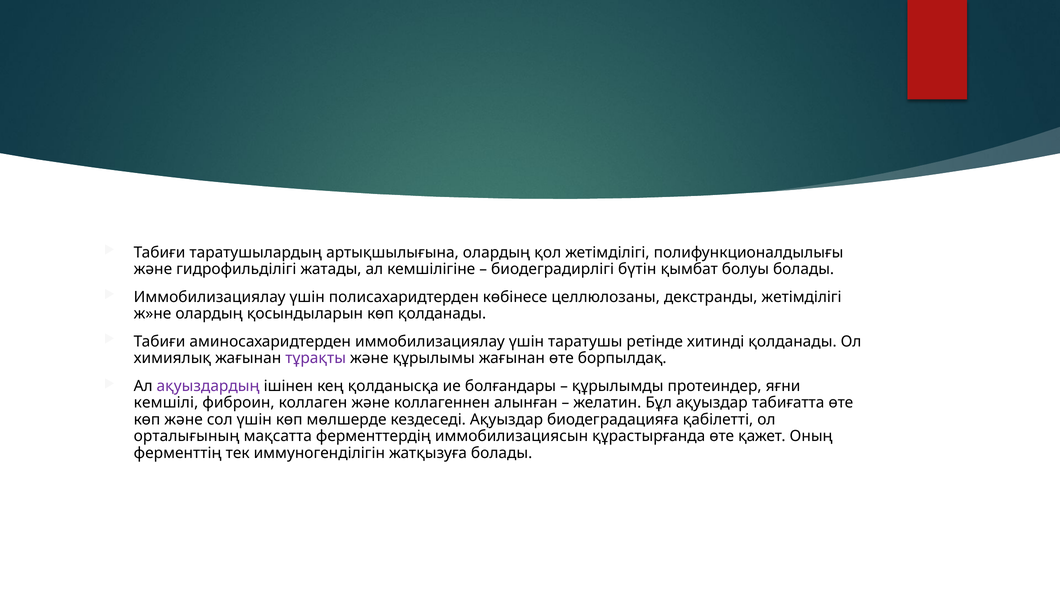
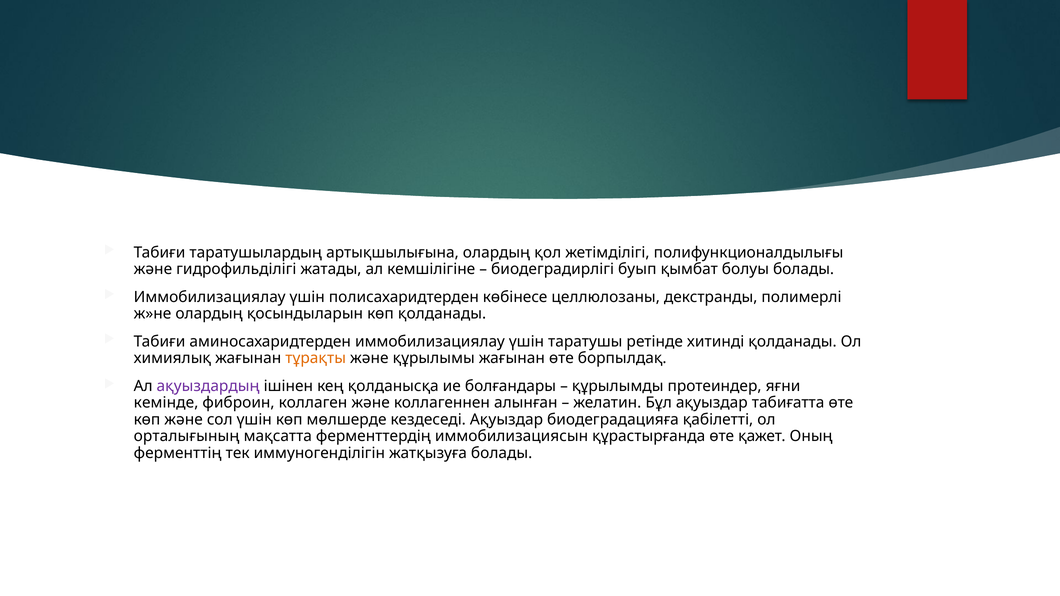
бүтін: бүтін -> буып
декстранды жетімділігі: жетімділігі -> полимерлі
тұрақты colour: purple -> orange
кемшілі: кемшілі -> кемінде
